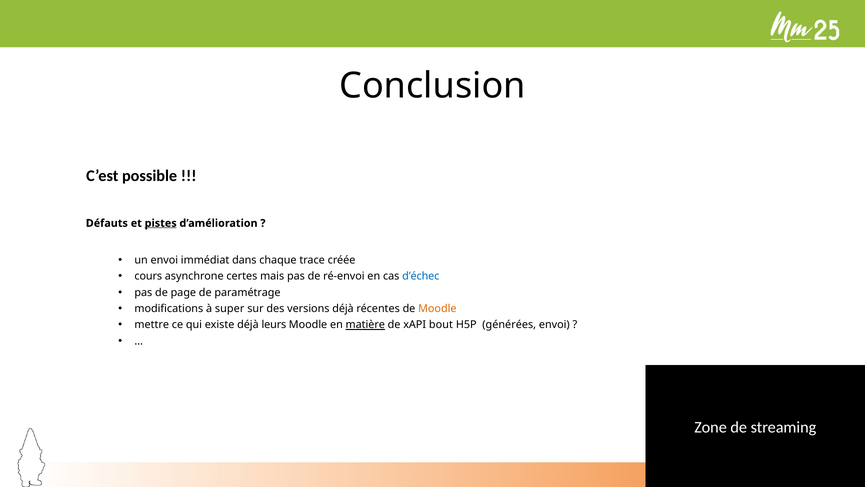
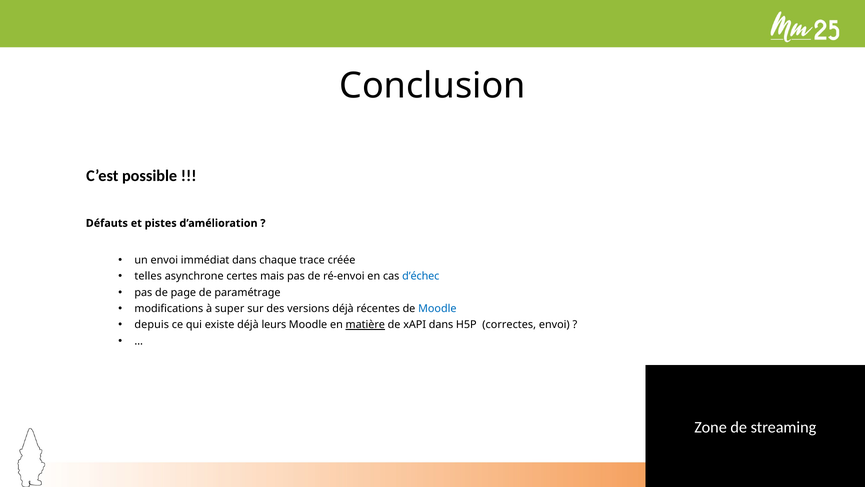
pistes underline: present -> none
cours: cours -> telles
Moodle at (437, 308) colour: orange -> blue
mettre: mettre -> depuis
xAPI bout: bout -> dans
générées: générées -> correctes
